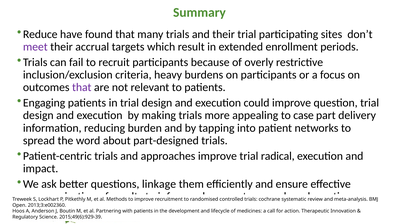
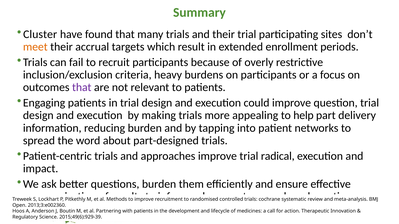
Reduce: Reduce -> Cluster
meet colour: purple -> orange
case: case -> help
questions linkage: linkage -> burden
